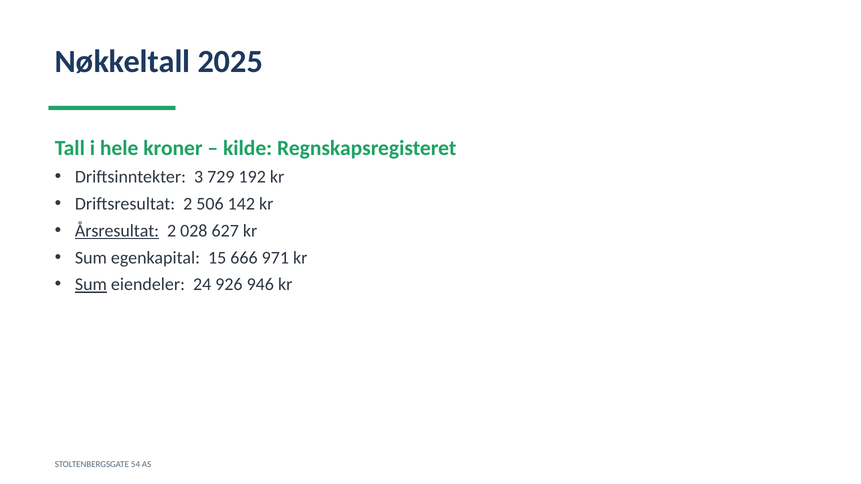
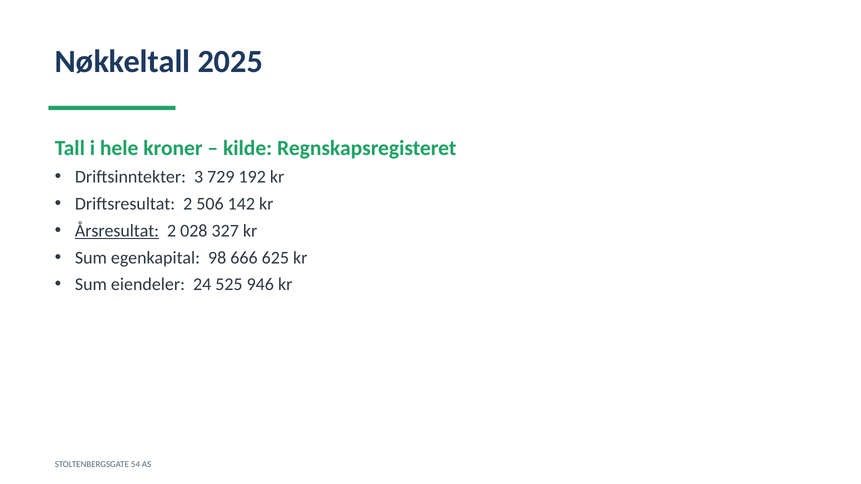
627: 627 -> 327
15: 15 -> 98
971: 971 -> 625
Sum at (91, 285) underline: present -> none
926: 926 -> 525
